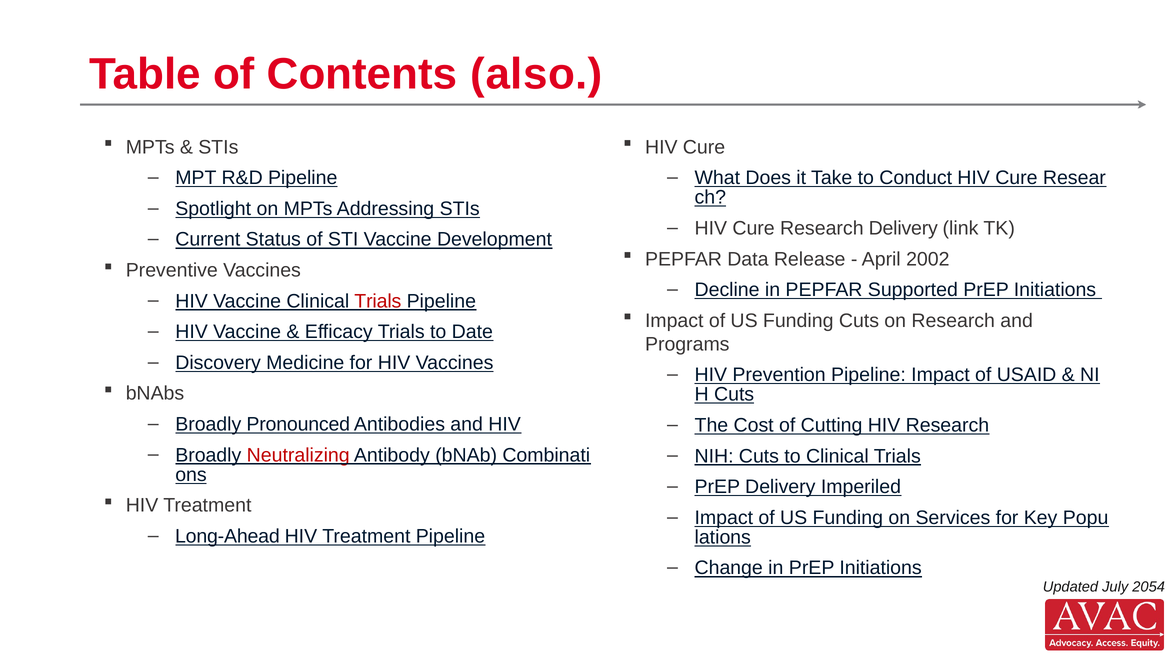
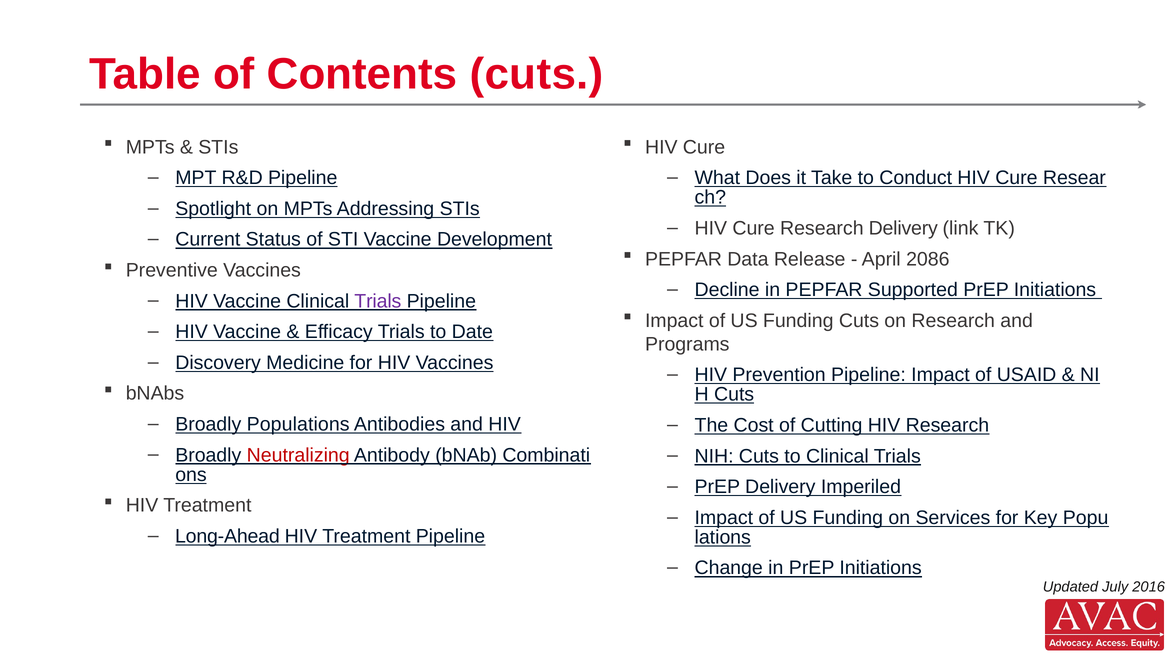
Contents also: also -> cuts
2002: 2002 -> 2086
Trials at (378, 301) colour: red -> purple
Pronounced: Pronounced -> Populations
2054: 2054 -> 2016
